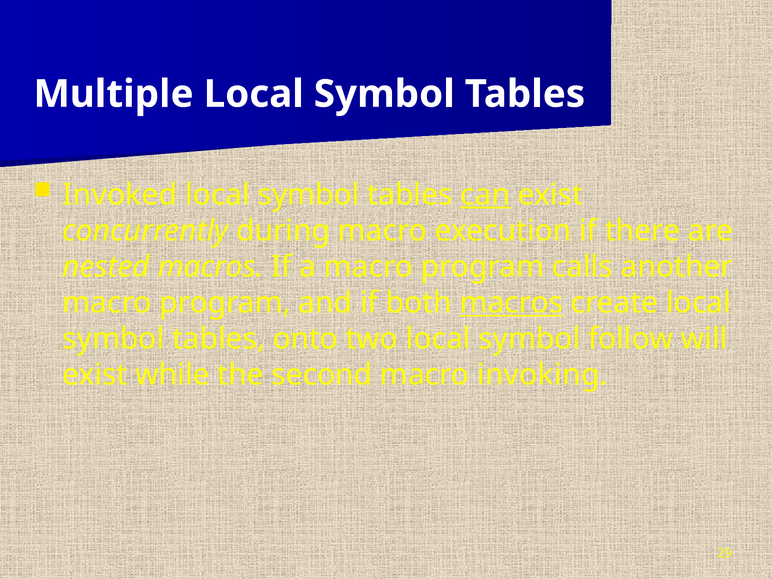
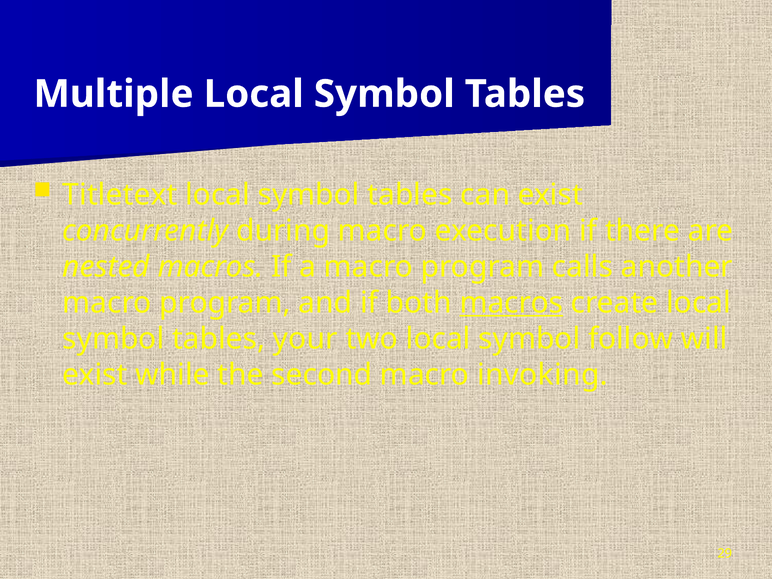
Invoked: Invoked -> Titletext
can underline: present -> none
onto: onto -> your
